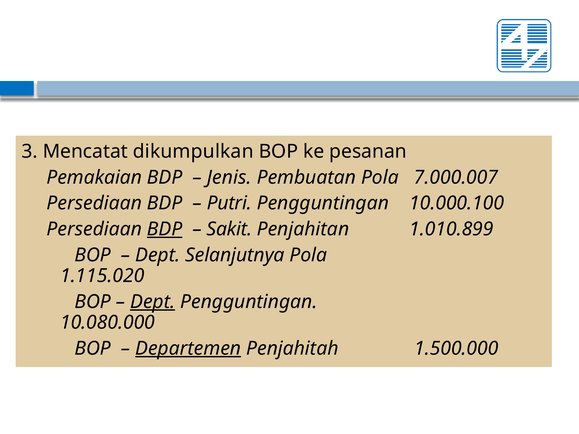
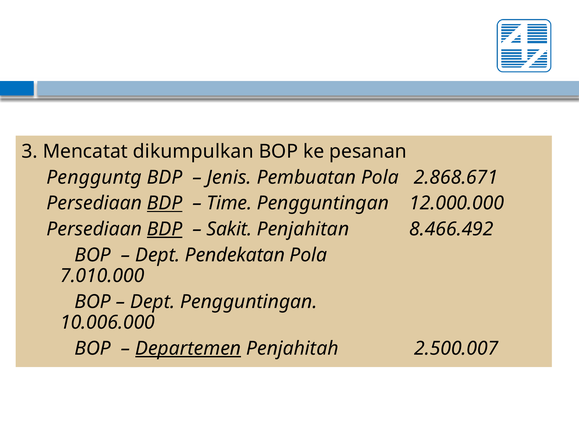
Pemakaian: Pemakaian -> Pengguntg
7.000.007: 7.000.007 -> 2.868.671
BDP at (165, 203) underline: none -> present
Putri: Putri -> Time
10.000.100: 10.000.100 -> 12.000.000
1.010.899: 1.010.899 -> 8.466.492
Selanjutnya: Selanjutnya -> Pendekatan
1.115.020: 1.115.020 -> 7.010.000
Dept at (153, 302) underline: present -> none
10.080.000: 10.080.000 -> 10.006.000
1.500.000: 1.500.000 -> 2.500.007
